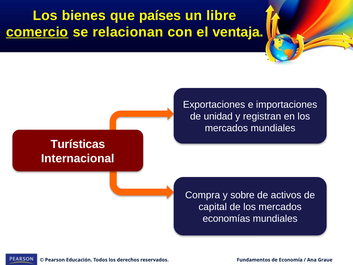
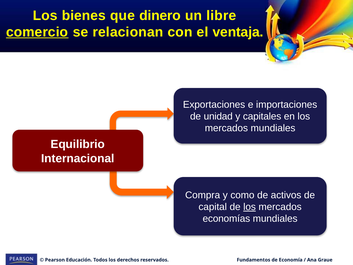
países: países -> dinero
registran: registran -> capitales
Turísticas: Turísticas -> Equilibrio
sobre: sobre -> como
los at (250, 207) underline: none -> present
